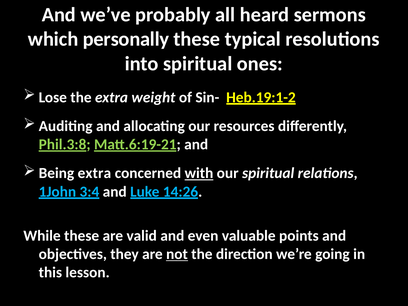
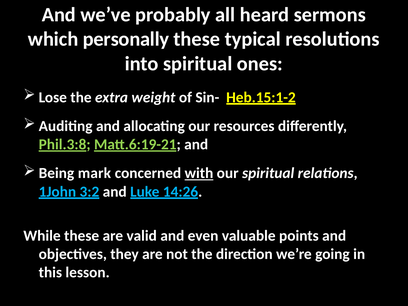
Heb.19:1-2: Heb.19:1-2 -> Heb.15:1-2
Being extra: extra -> mark
3:4: 3:4 -> 3:2
not underline: present -> none
